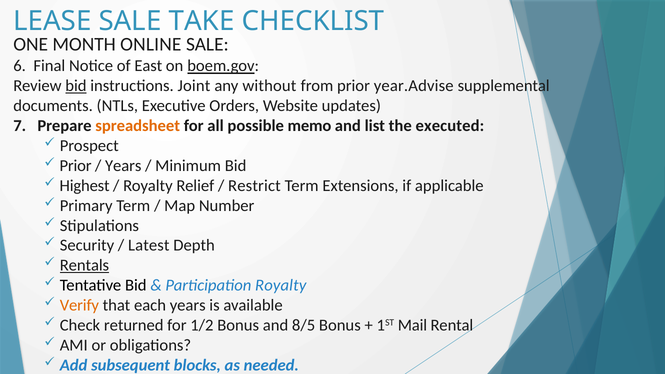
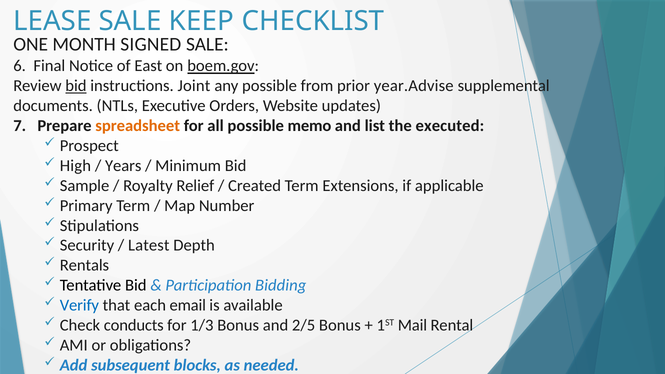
TAKE: TAKE -> KEEP
ONLINE: ONLINE -> SIGNED
any without: without -> possible
Prior at (76, 166): Prior -> High
Highest: Highest -> Sample
Restrict: Restrict -> Created
Rentals underline: present -> none
Participation Royalty: Royalty -> Bidding
Verify colour: orange -> blue
each years: years -> email
returned: returned -> conducts
1/2: 1/2 -> 1/3
8/5: 8/5 -> 2/5
